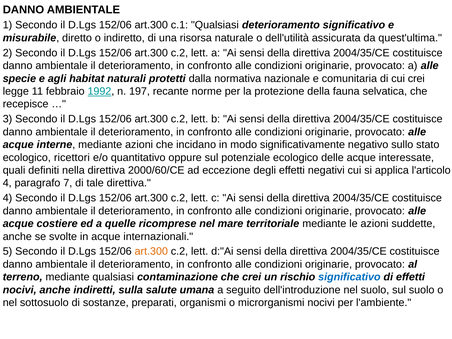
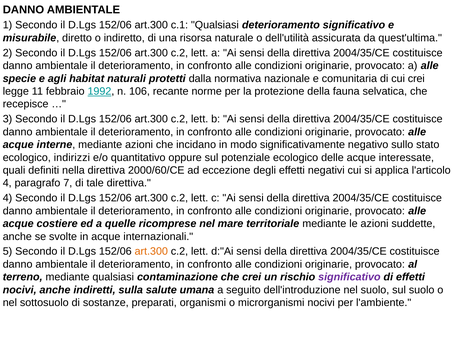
197: 197 -> 106
ricettori: ricettori -> indirizzi
significativo at (349, 277) colour: blue -> purple
